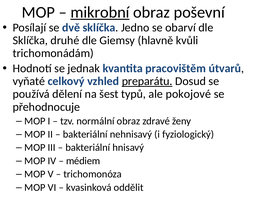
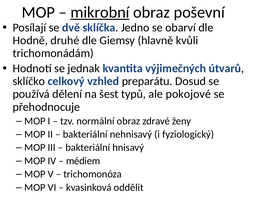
Sklíčka at (30, 41): Sklíčka -> Hodně
pracovištěm: pracovištěm -> výjimečných
vyňaté: vyňaté -> sklíčko
preparátu underline: present -> none
